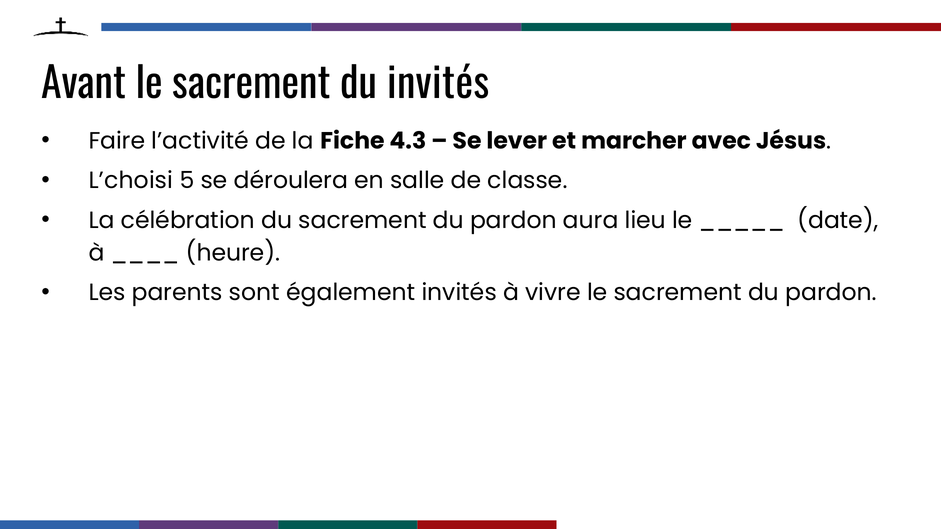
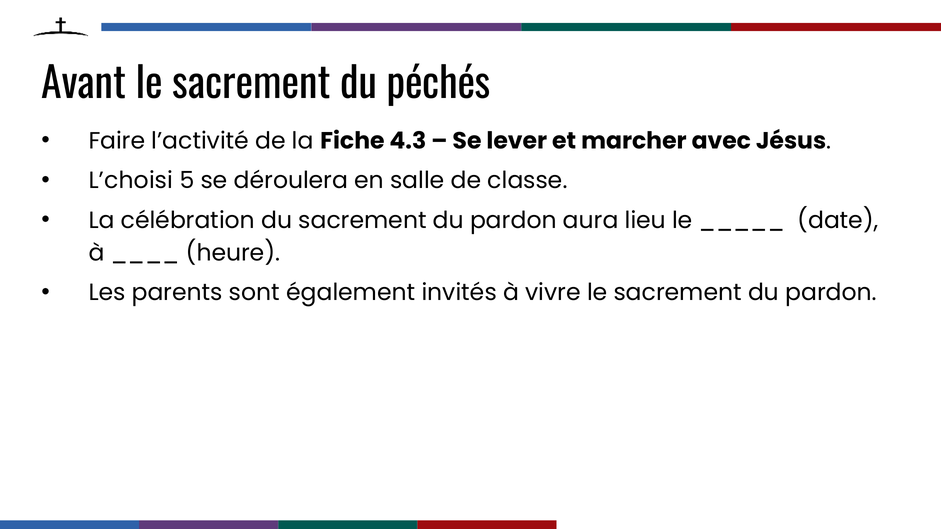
du invités: invités -> péchés
